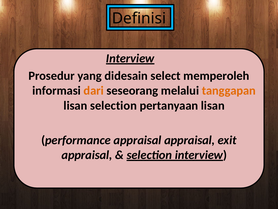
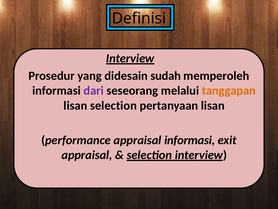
select: select -> sudah
dari colour: orange -> purple
appraisal appraisal: appraisal -> informasi
